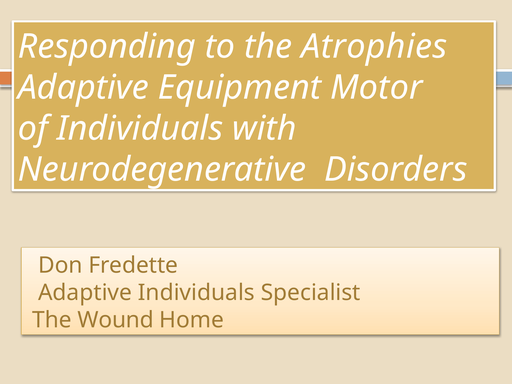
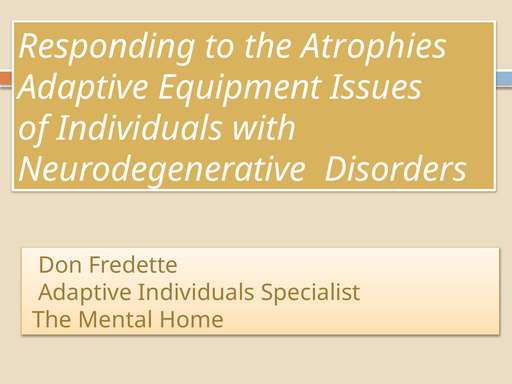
Motor: Motor -> Issues
Wound: Wound -> Mental
